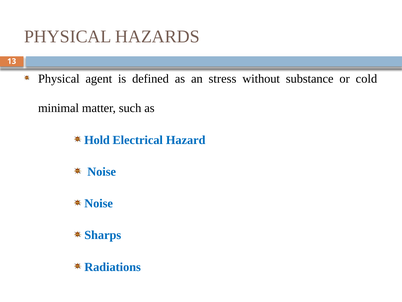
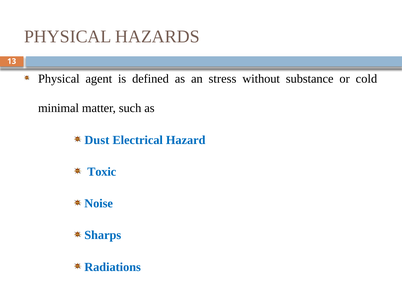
Hold: Hold -> Dust
Noise at (102, 171): Noise -> Toxic
